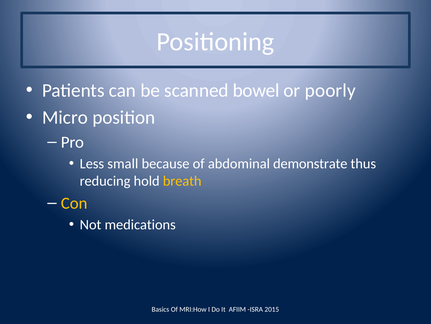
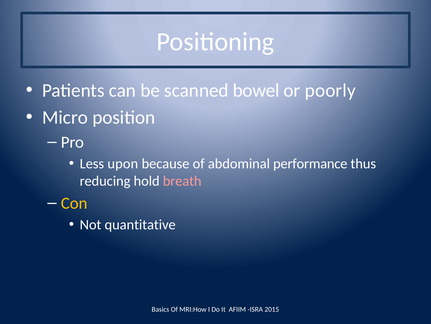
small: small -> upon
demonstrate: demonstrate -> performance
breath colour: yellow -> pink
medications: medications -> quantitative
